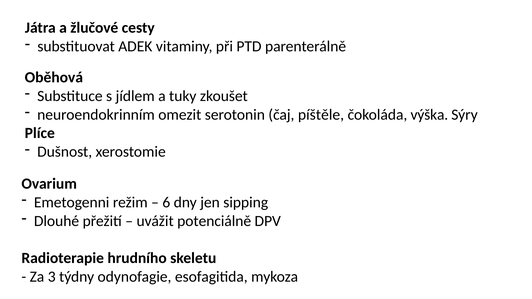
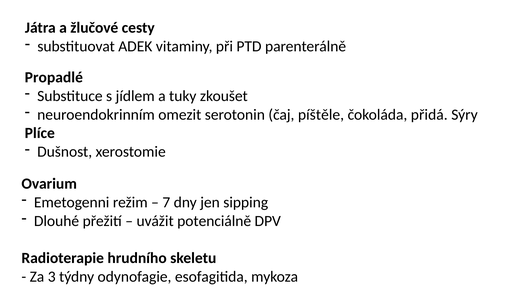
Oběhová: Oběhová -> Propadlé
výška: výška -> přidá
6: 6 -> 7
